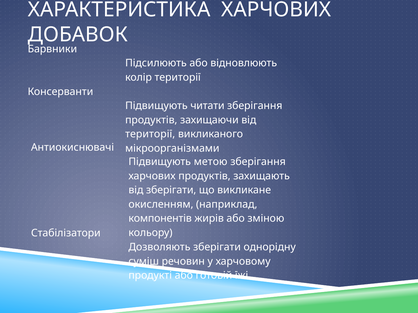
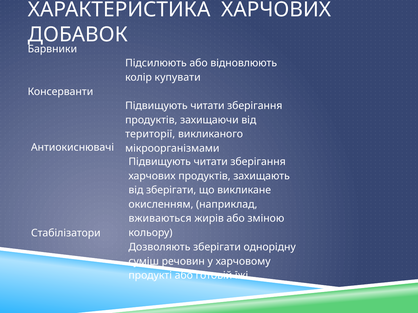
колір території: території -> купувати
метою at (211, 162): метою -> читати
компонентів: компонентів -> вживаються
